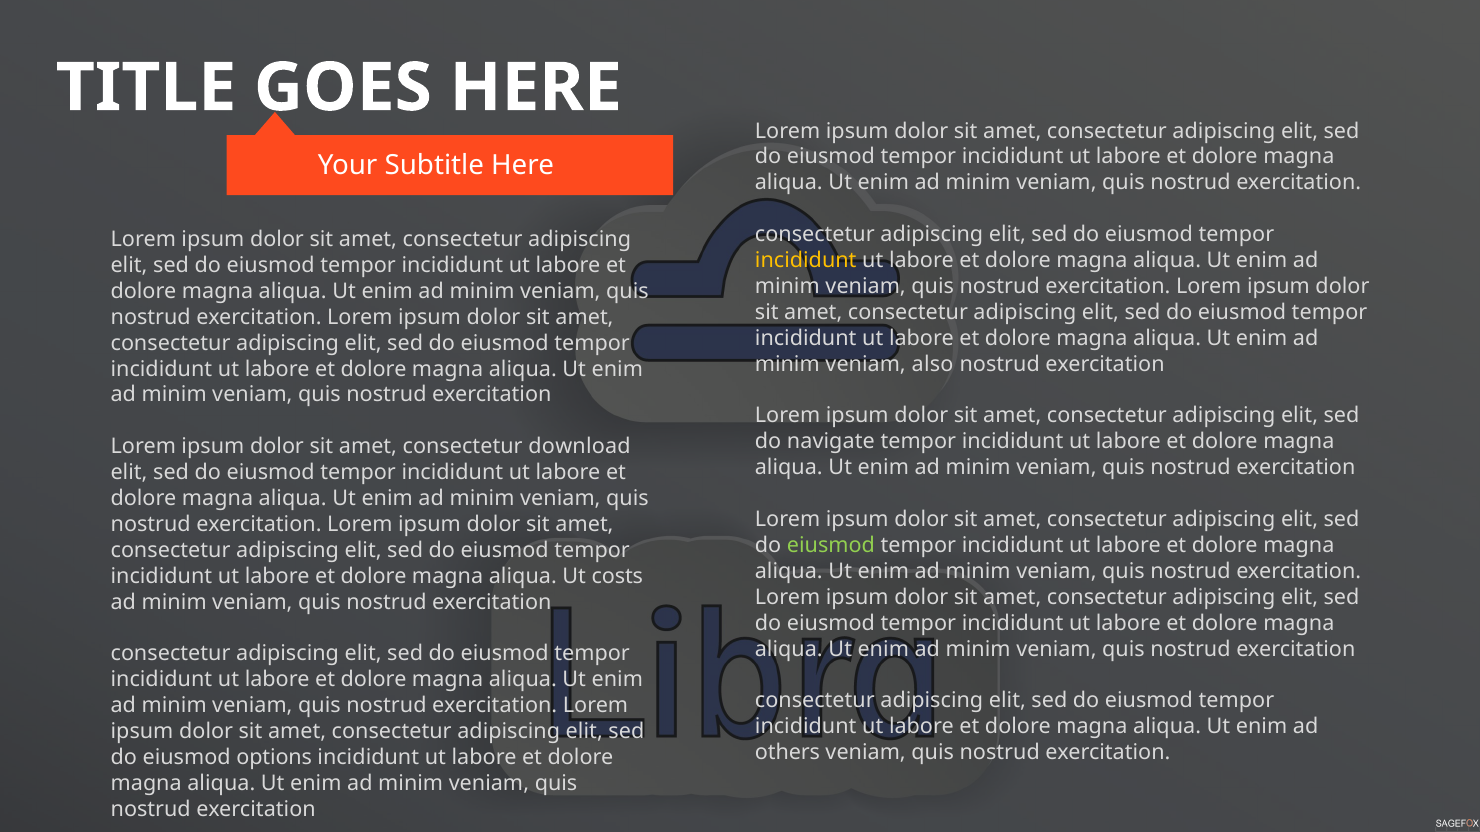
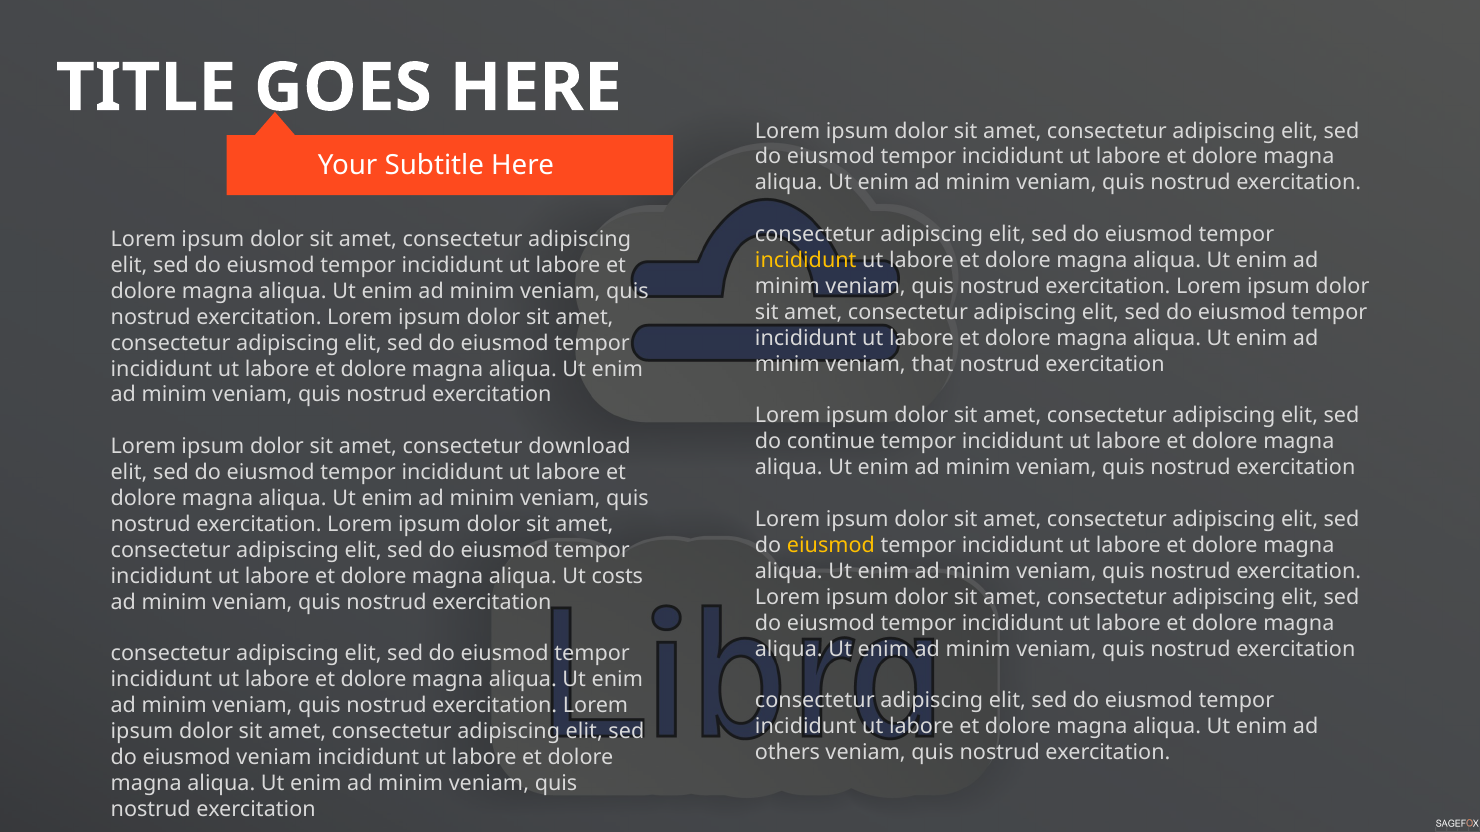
also: also -> that
navigate: navigate -> continue
eiusmod at (831, 546) colour: light green -> yellow
eiusmod options: options -> veniam
